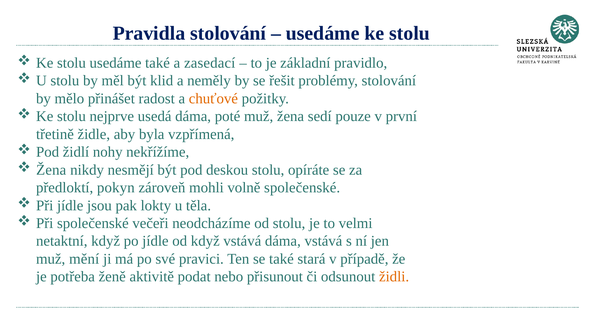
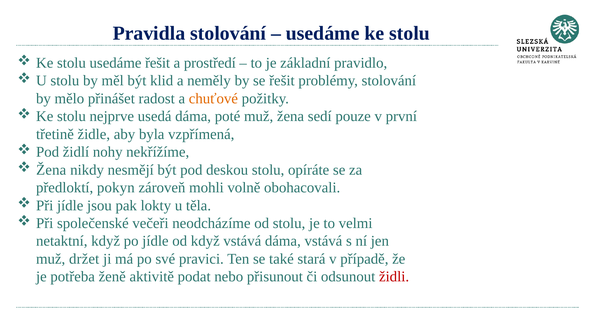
usedáme také: také -> řešit
zasedací: zasedací -> prostředí
volně společenské: společenské -> obohacovali
mění: mění -> držet
židli colour: orange -> red
